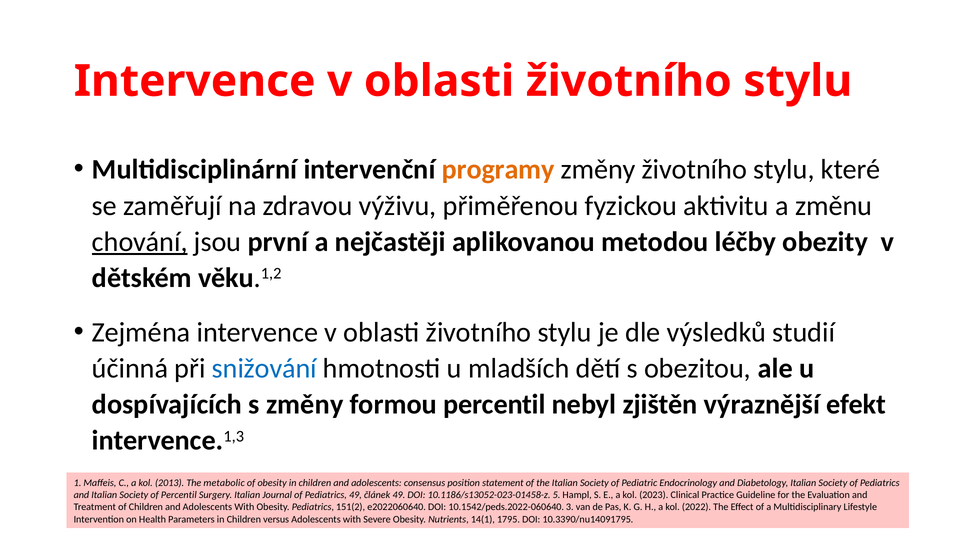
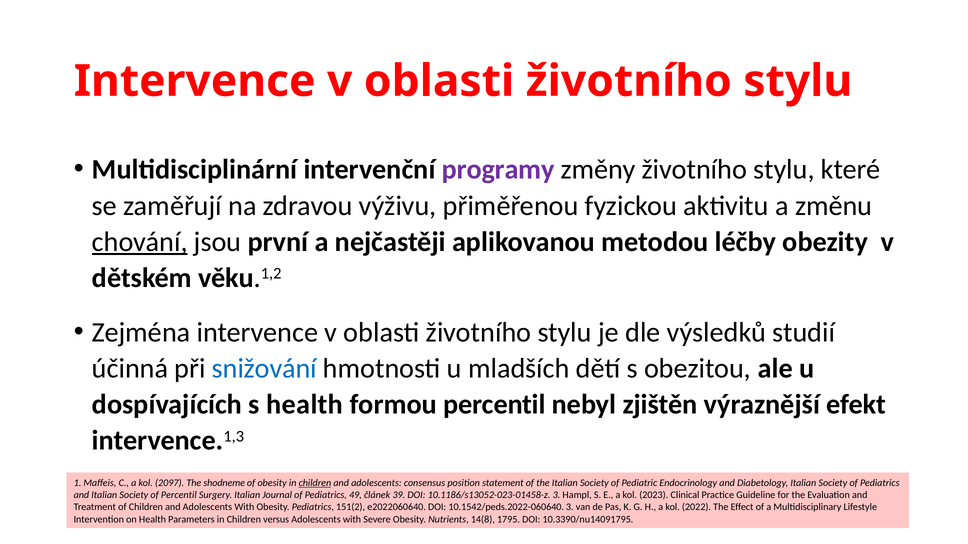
programy colour: orange -> purple
s změny: změny -> health
2013: 2013 -> 2097
metabolic: metabolic -> shodneme
children at (315, 483) underline: none -> present
článek 49: 49 -> 39
10.1186/s13052-023-01458-z 5: 5 -> 3
14(1: 14(1 -> 14(8
